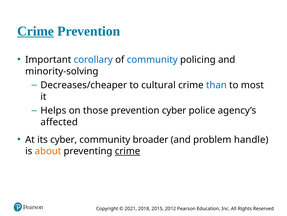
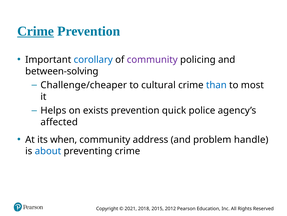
community at (152, 60) colour: blue -> purple
minority-solving: minority-solving -> between-solving
Decreases/cheaper: Decreases/cheaper -> Challenge/cheaper
those: those -> exists
prevention cyber: cyber -> quick
its cyber: cyber -> when
broader: broader -> address
about colour: orange -> blue
crime at (128, 151) underline: present -> none
